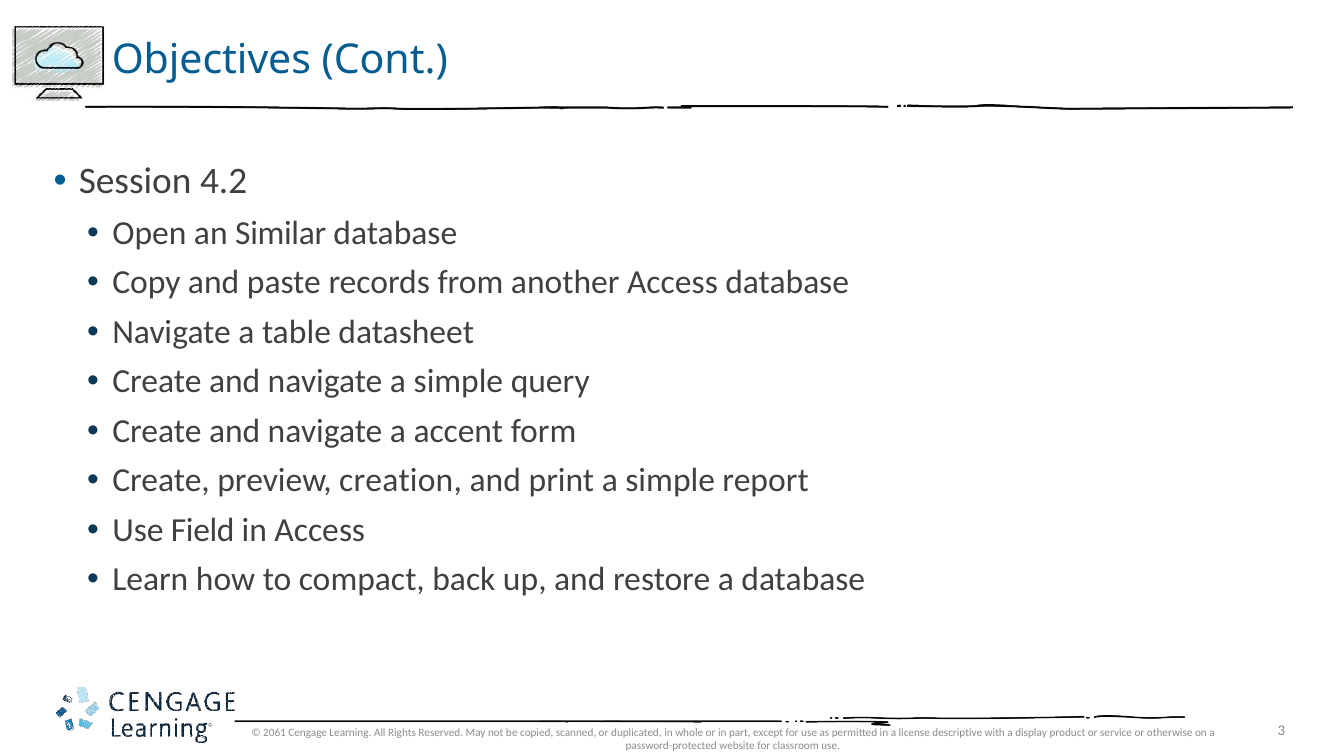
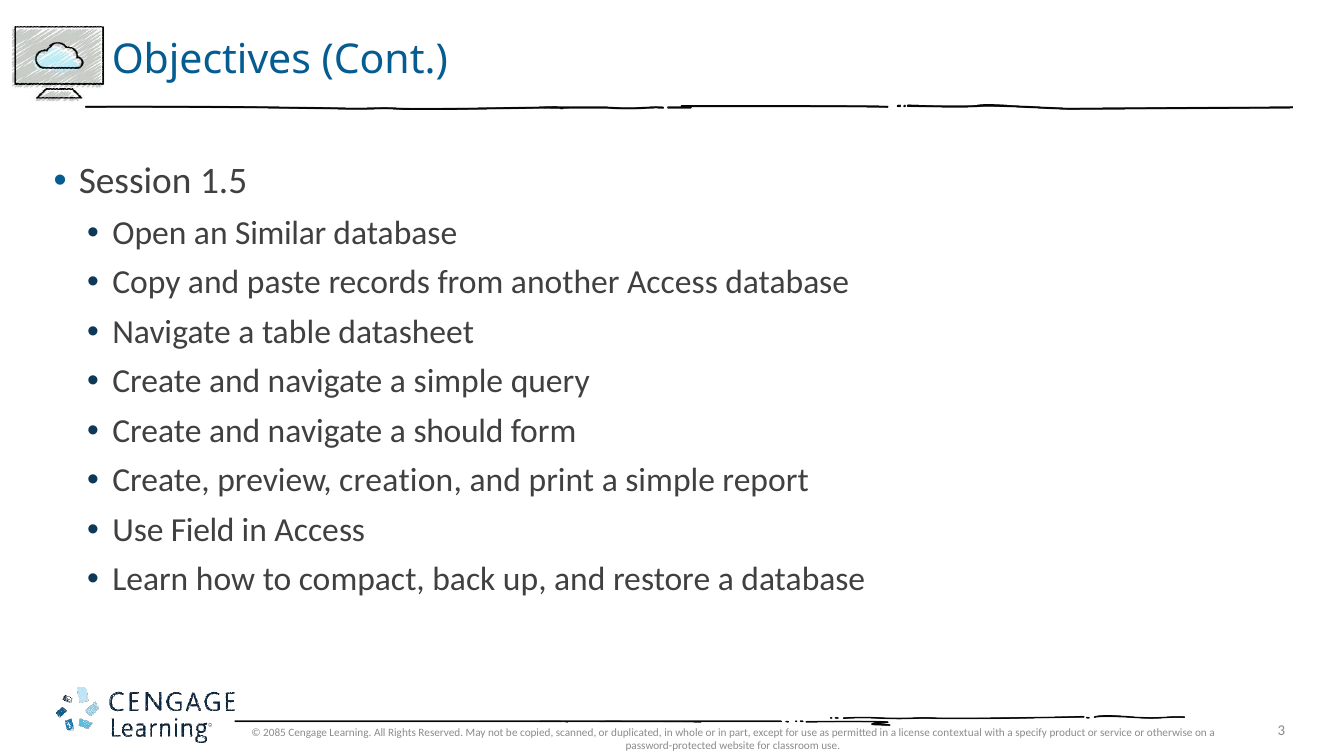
4.2: 4.2 -> 1.5
accent: accent -> should
2061: 2061 -> 2085
descriptive: descriptive -> contextual
display: display -> specify
